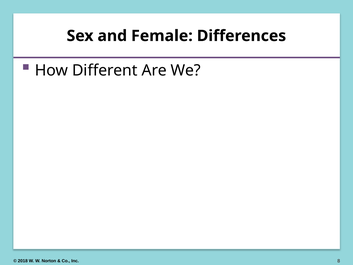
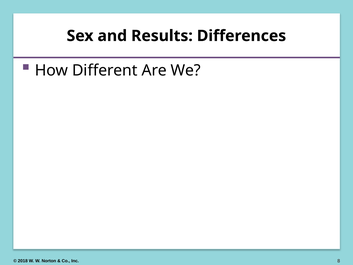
Female: Female -> Results
